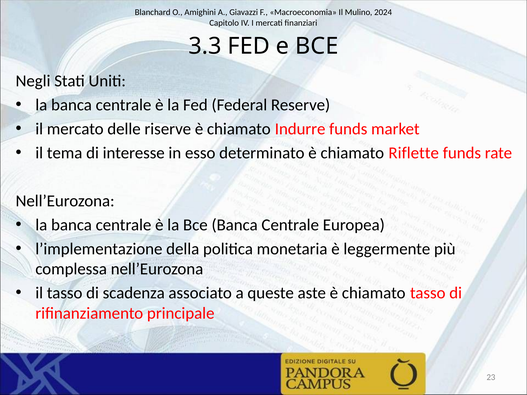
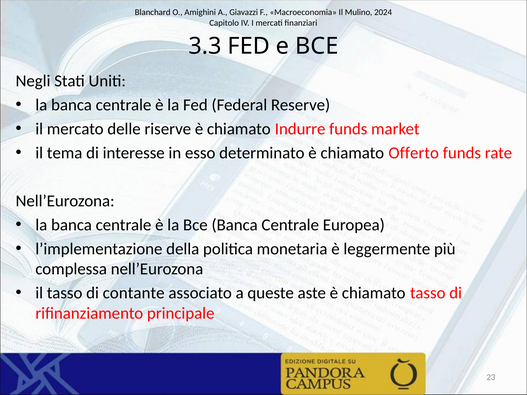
Riflette: Riflette -> Offerto
scadenza: scadenza -> contante
